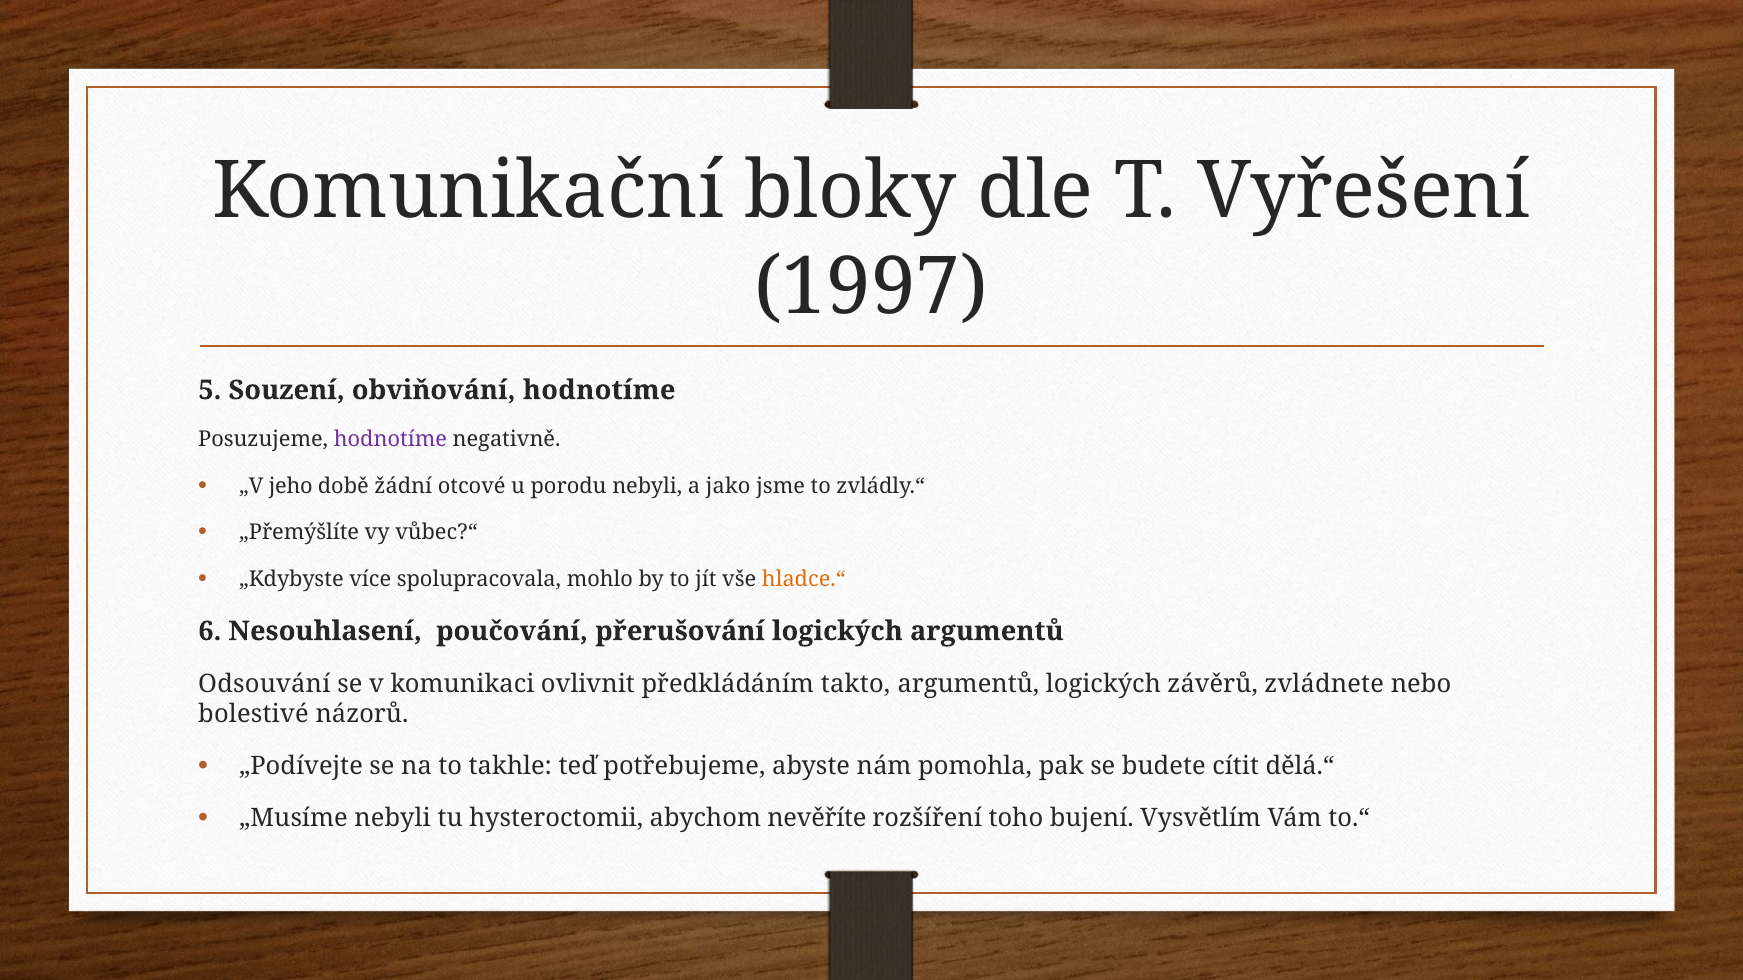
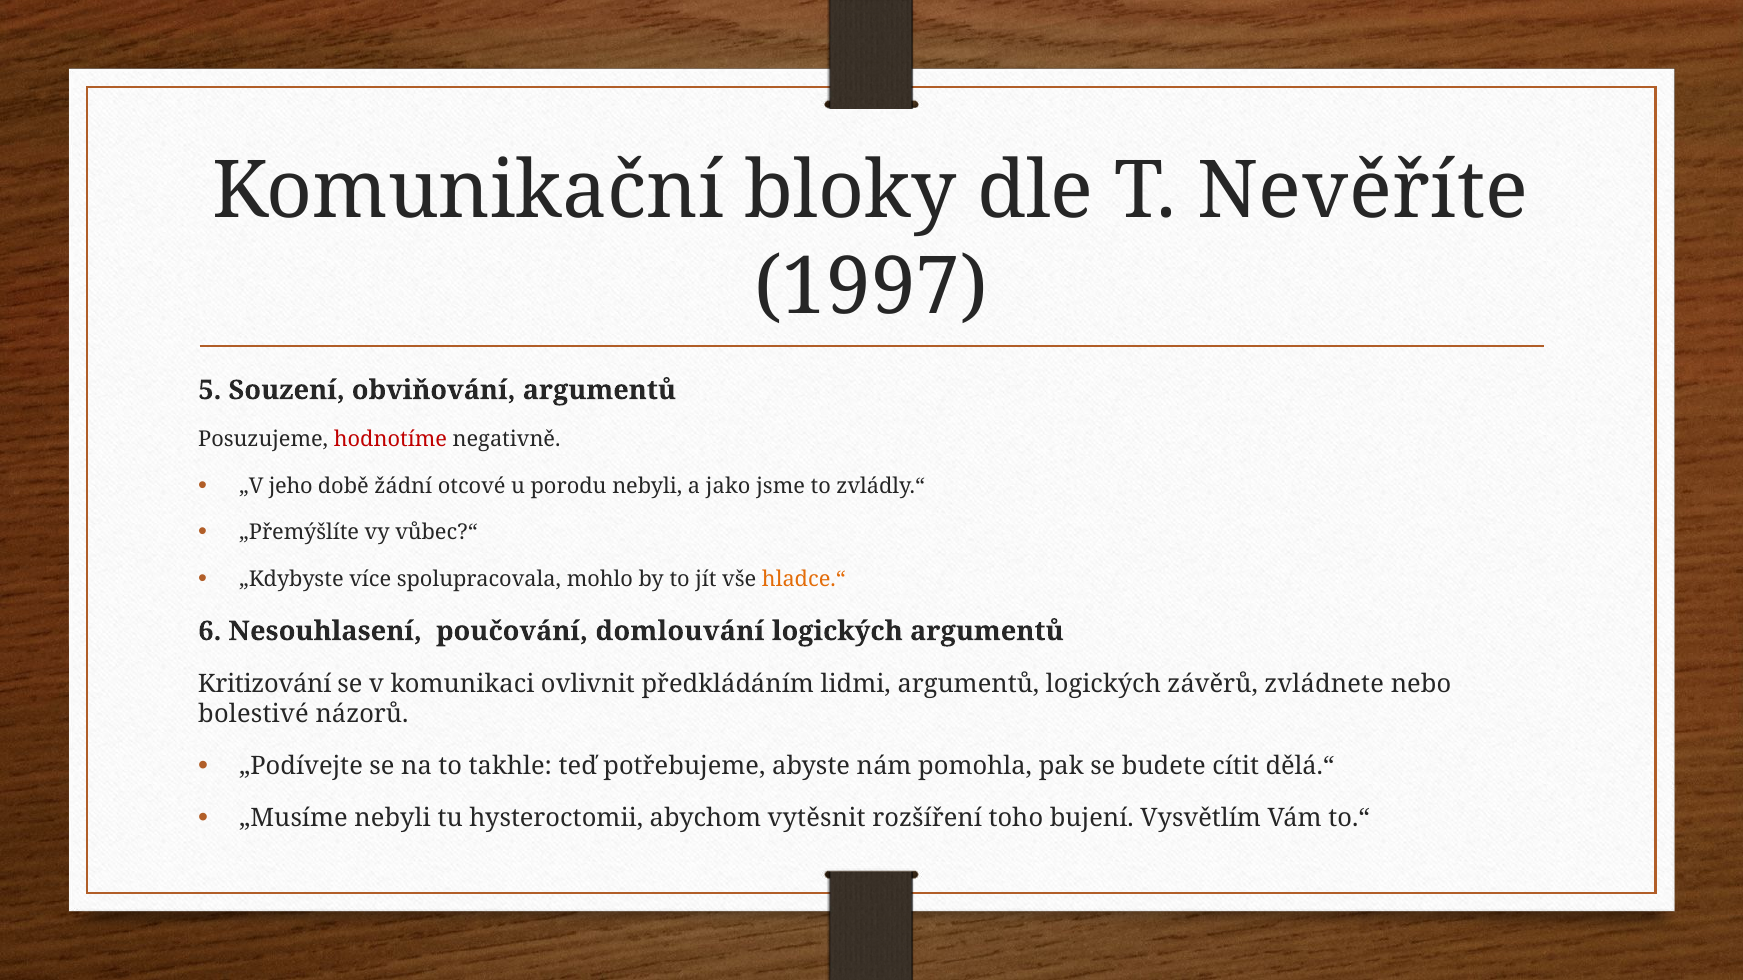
Vyřešení: Vyřešení -> Nevěříte
obviňování hodnotíme: hodnotíme -> argumentů
hodnotíme at (390, 440) colour: purple -> red
přerušování: přerušování -> domlouvání
Odsouvání: Odsouvání -> Kritizování
takto: takto -> lidmi
nevěříte: nevěříte -> vytěsnit
